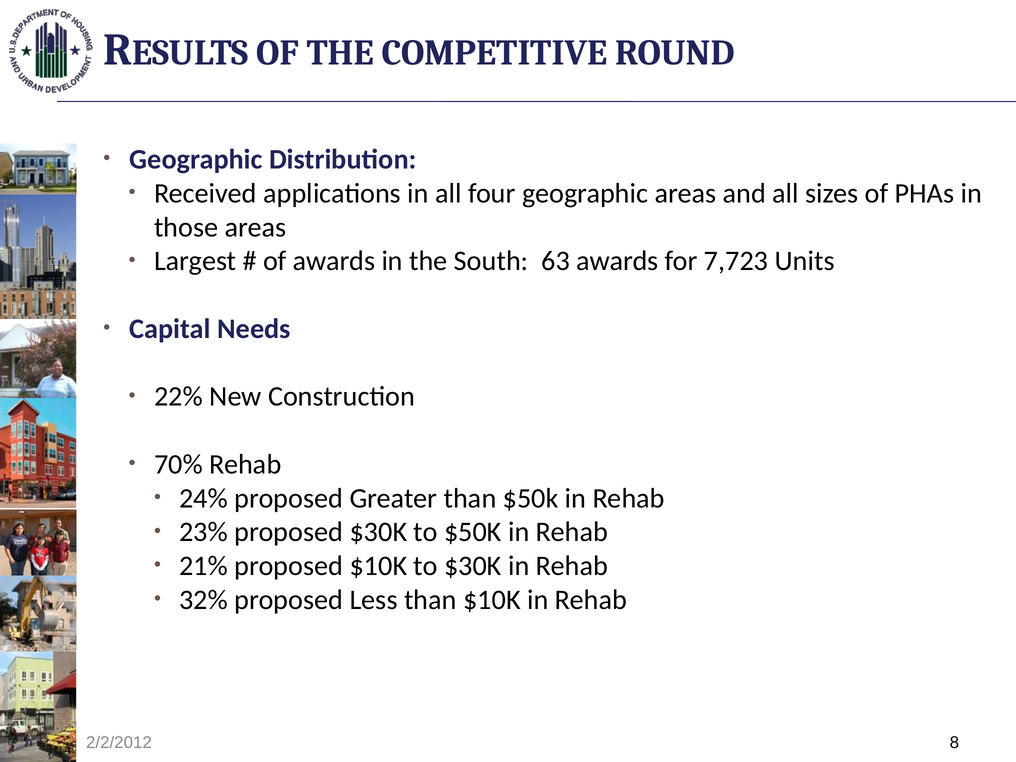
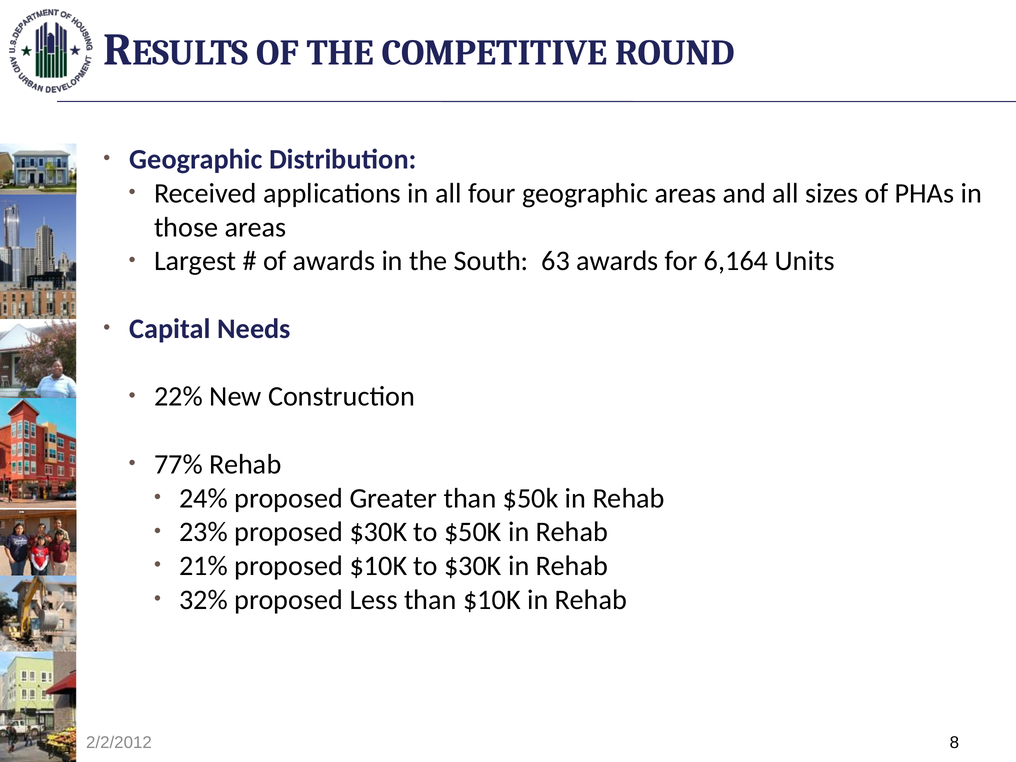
7,723: 7,723 -> 6,164
70%: 70% -> 77%
